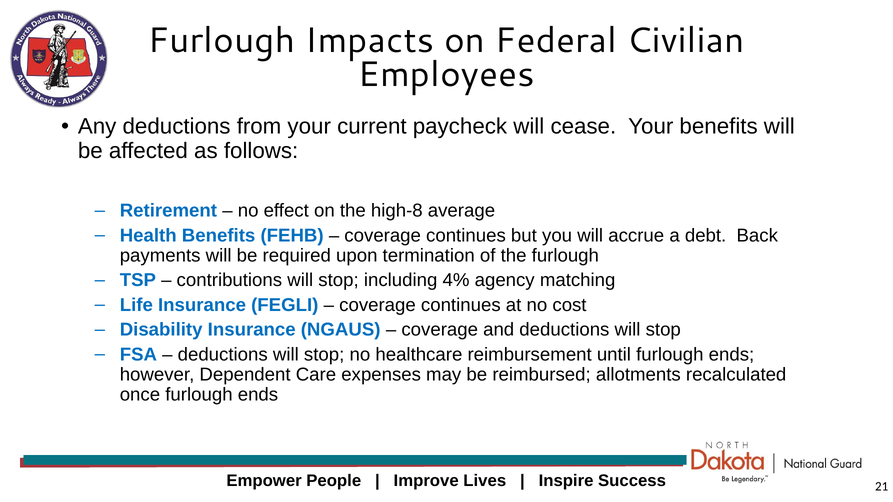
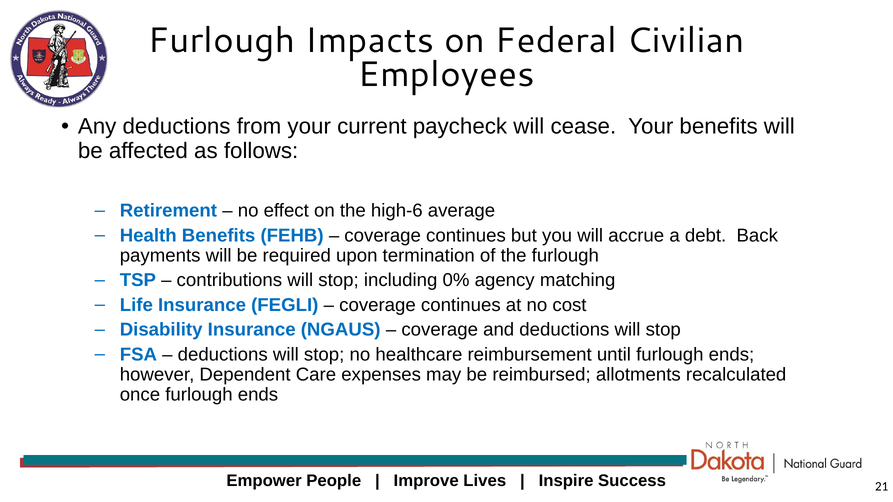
high-8: high-8 -> high-6
4%: 4% -> 0%
